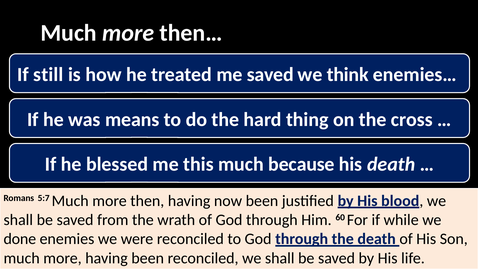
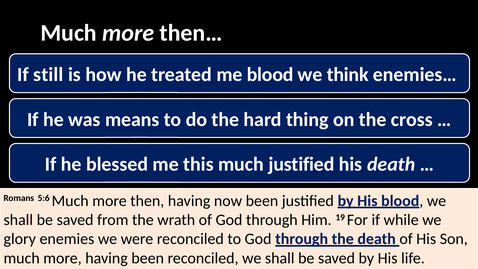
me saved: saved -> blood
much because: because -> justified
5:7: 5:7 -> 5:6
60: 60 -> 19
done: done -> glory
